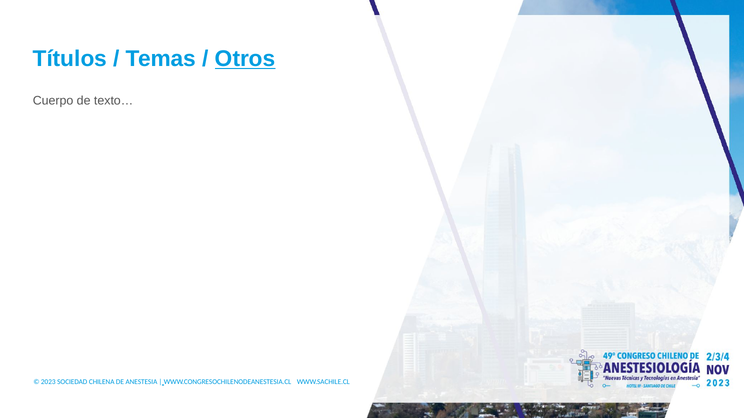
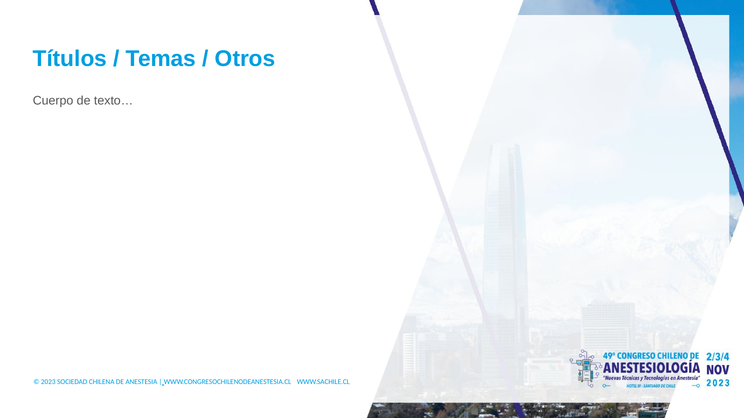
Otros underline: present -> none
